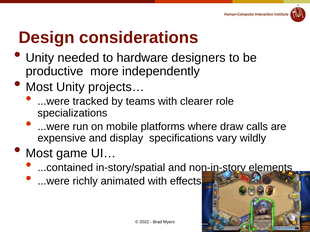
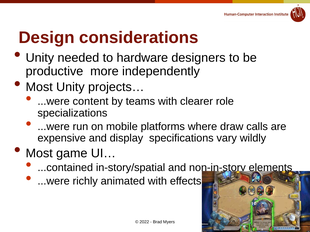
tracked: tracked -> content
